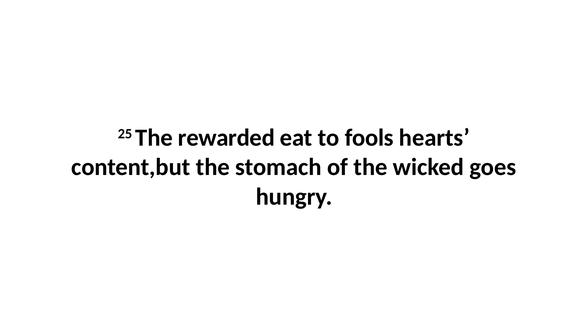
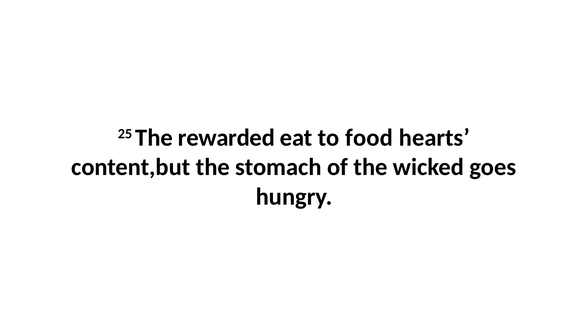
fools: fools -> food
